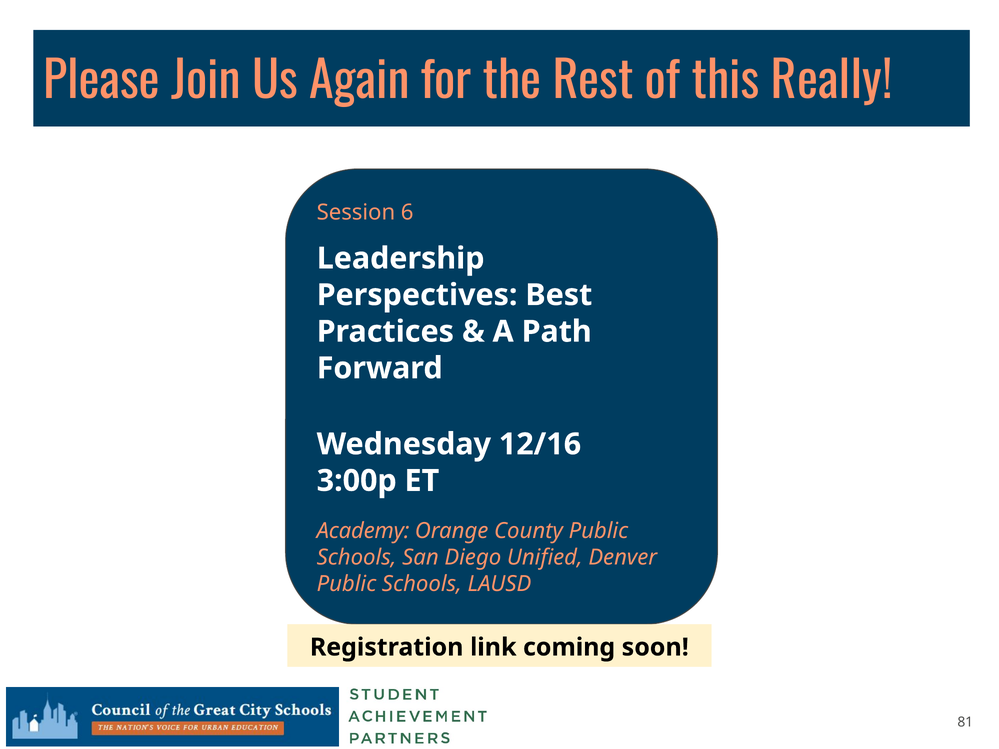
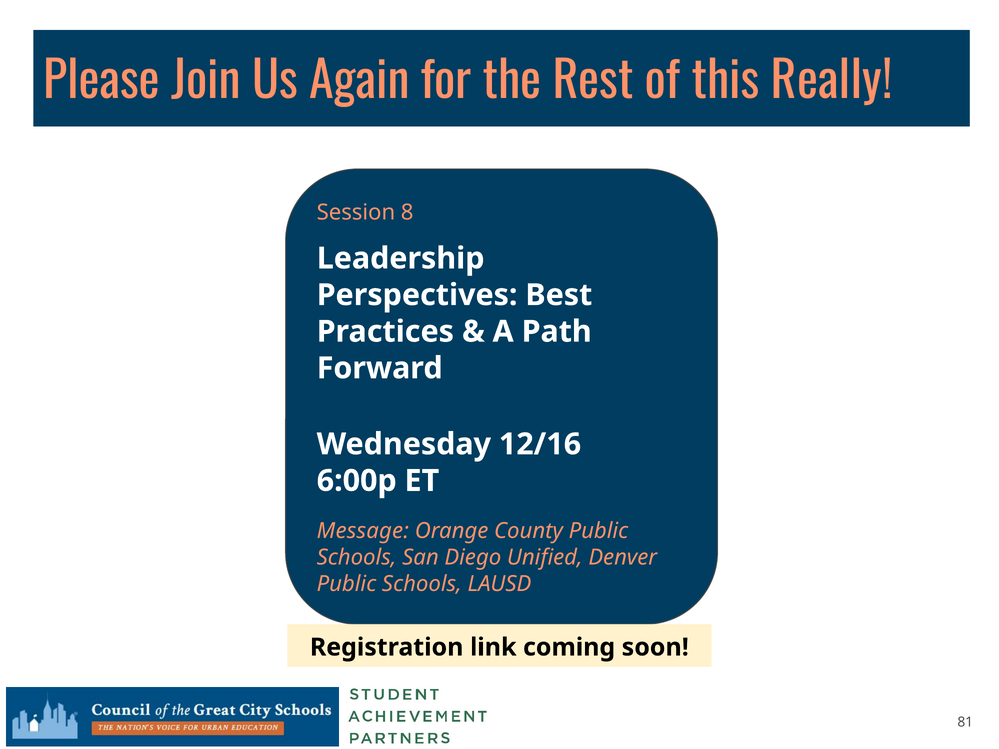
6: 6 -> 8
3:00p: 3:00p -> 6:00p
Academy: Academy -> Message
